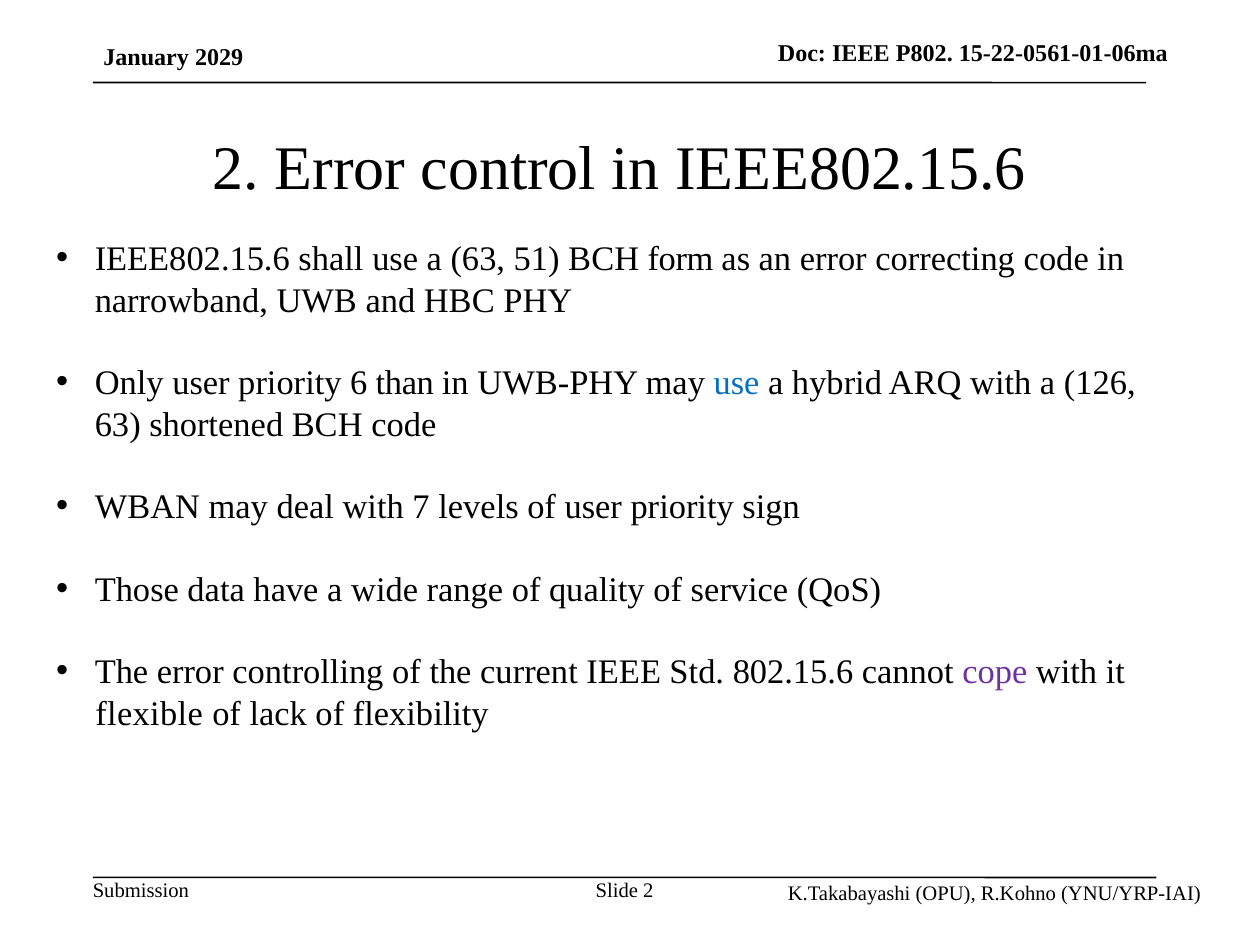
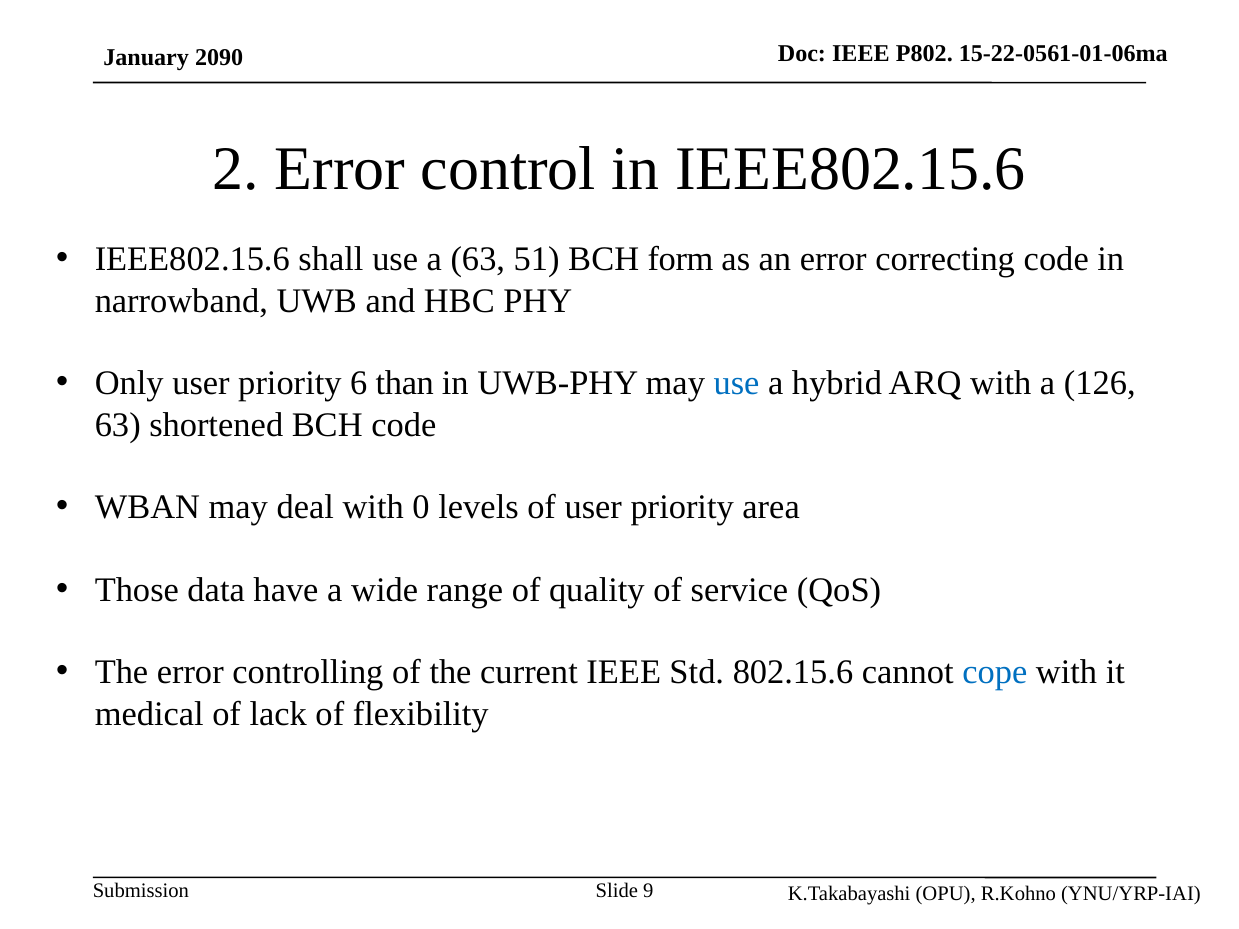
2029: 2029 -> 2090
7: 7 -> 0
sign: sign -> area
cope colour: purple -> blue
flexible: flexible -> medical
Slide 2: 2 -> 9
